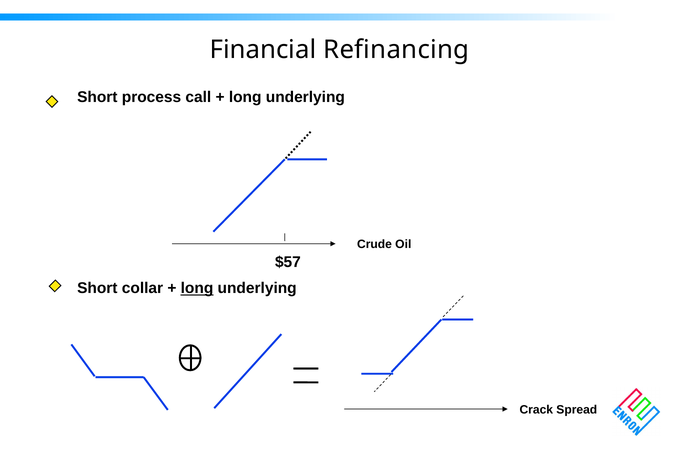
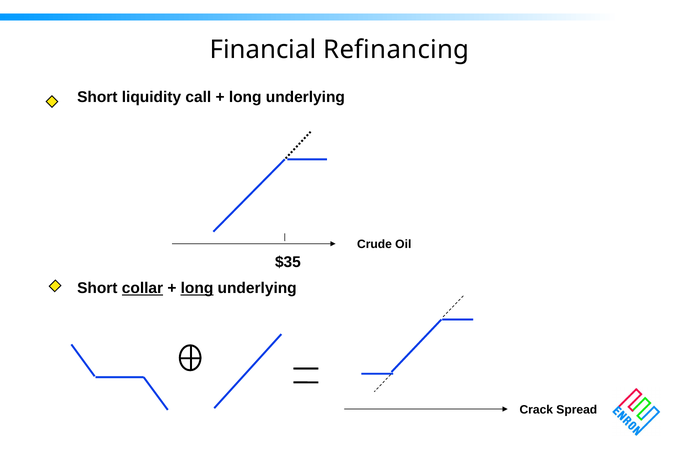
process: process -> liquidity
$57: $57 -> $35
collar underline: none -> present
